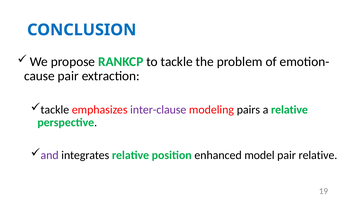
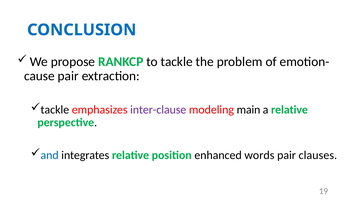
pairs: pairs -> main
and colour: purple -> blue
model: model -> words
pair relative: relative -> clauses
